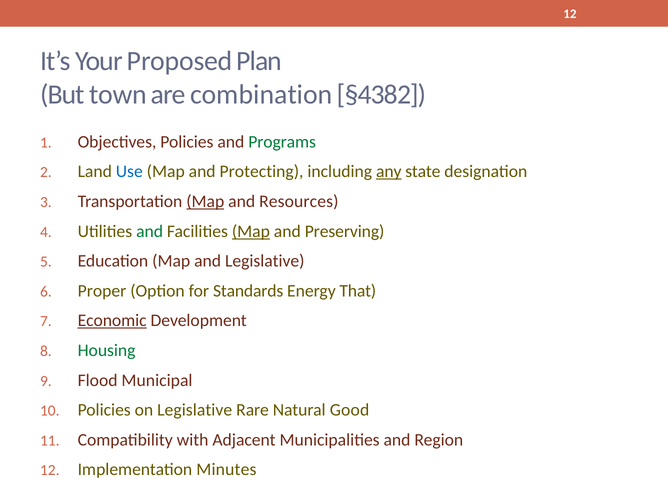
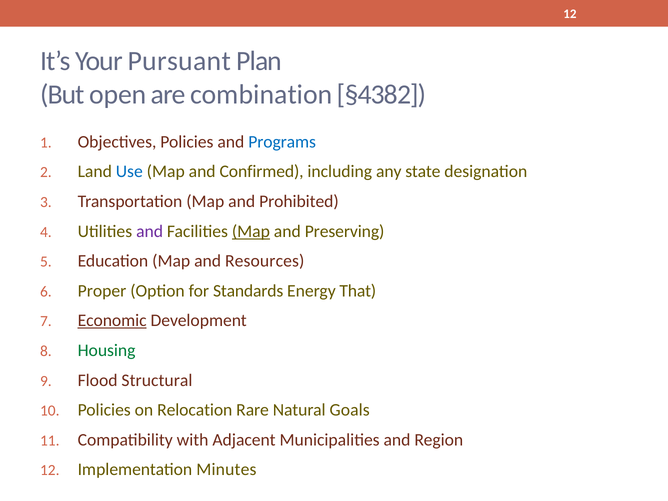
Proposed: Proposed -> Pursuant
town: town -> open
Programs colour: green -> blue
Protecting: Protecting -> Confirmed
any underline: present -> none
Map at (205, 201) underline: present -> none
Resources: Resources -> Prohibited
and at (150, 231) colour: green -> purple
and Legislative: Legislative -> Resources
Municipal: Municipal -> Structural
on Legislative: Legislative -> Relocation
Good: Good -> Goals
